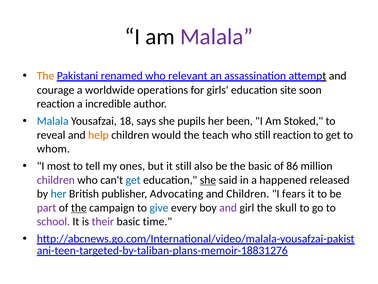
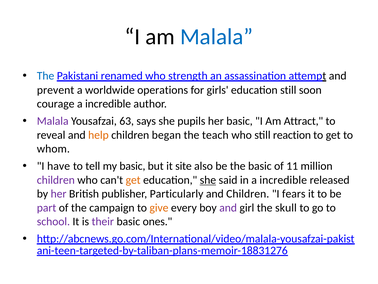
Malala at (217, 37) colour: purple -> blue
The at (46, 76) colour: orange -> blue
relevant: relevant -> strength
courage: courage -> prevent
education site: site -> still
reaction at (56, 104): reaction -> courage
Malala at (53, 121) colour: blue -> purple
18: 18 -> 63
her been: been -> basic
Stoked: Stoked -> Attract
would: would -> began
most: most -> have
my ones: ones -> basic
it still: still -> site
86: 86 -> 11
get at (133, 180) colour: blue -> orange
in a happened: happened -> incredible
her at (59, 194) colour: blue -> purple
Advocating: Advocating -> Particularly
the at (79, 207) underline: present -> none
give colour: blue -> orange
time: time -> ones
